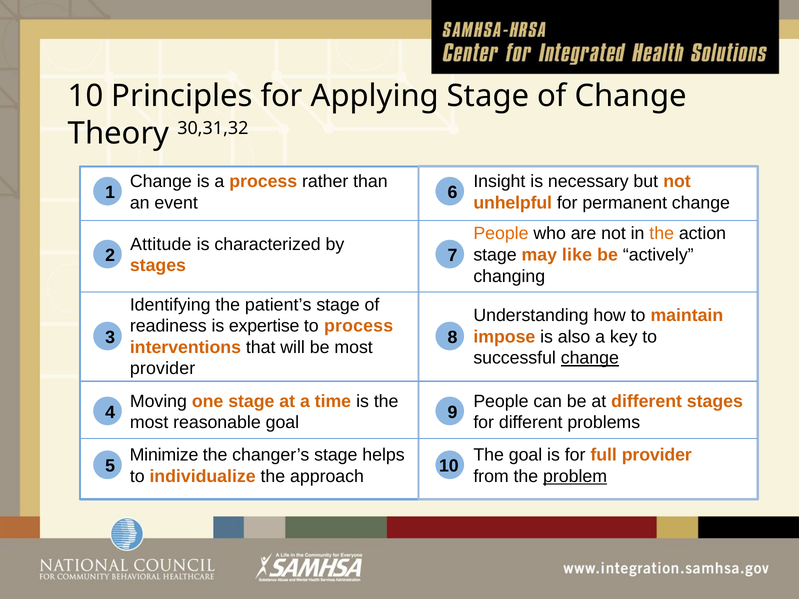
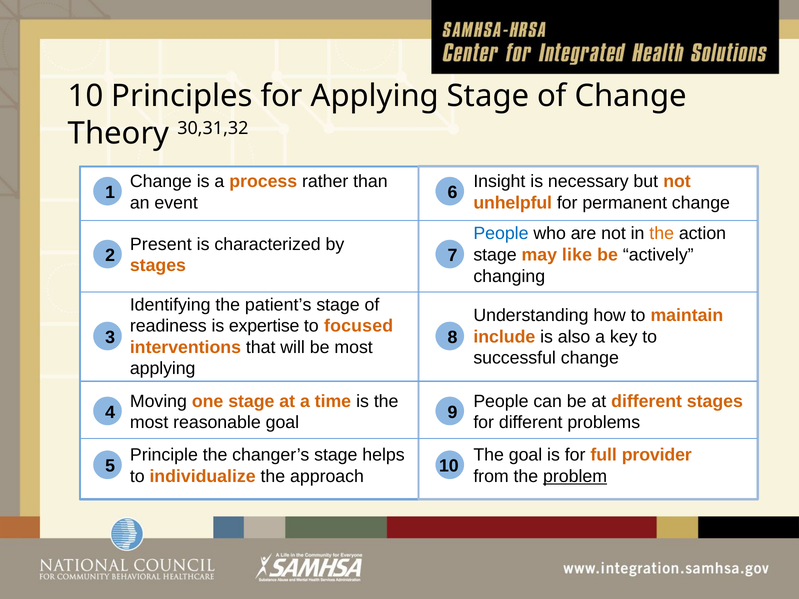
People at (501, 234) colour: orange -> blue
Attitude: Attitude -> Present
to process: process -> focused
impose: impose -> include
change at (590, 358) underline: present -> none
provider at (163, 369): provider -> applying
Minimize: Minimize -> Principle
